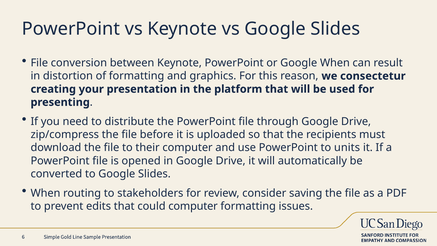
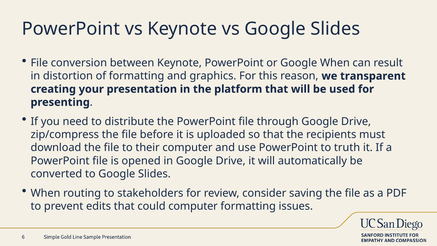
consectetur: consectetur -> transparent
units: units -> truth
